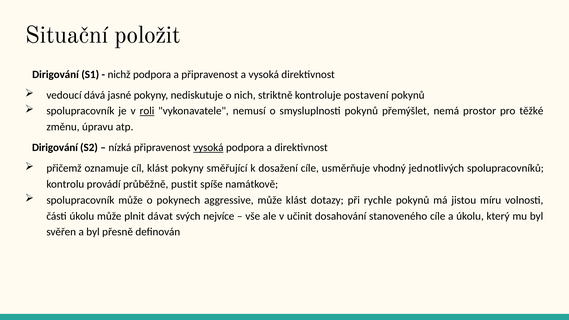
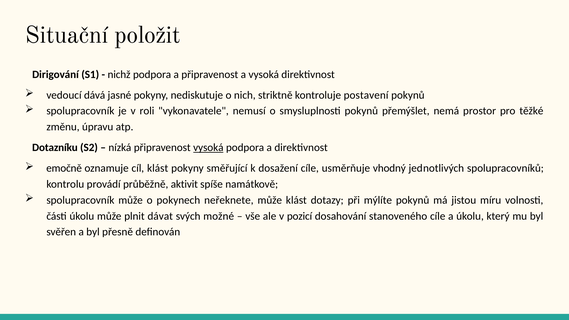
roli underline: present -> none
Dirigování at (55, 148): Dirigování -> Dotazníku
přičemž: přičemž -> emočně
pustit: pustit -> aktivit
aggressive: aggressive -> neřeknete
rychle: rychle -> mýlíte
nejvíce: nejvíce -> možné
učinit: učinit -> pozicí
